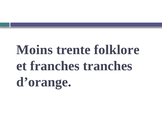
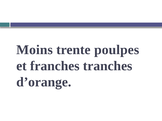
folklore: folklore -> poulpes
